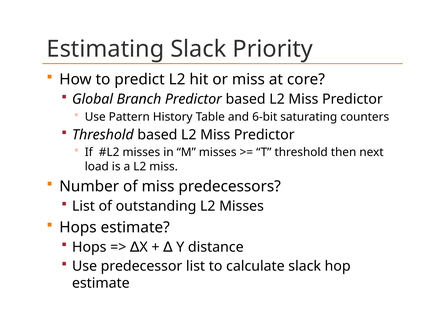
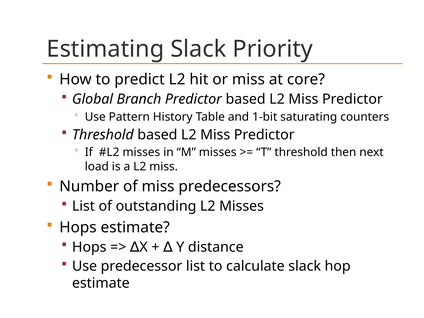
6-bit: 6-bit -> 1-bit
